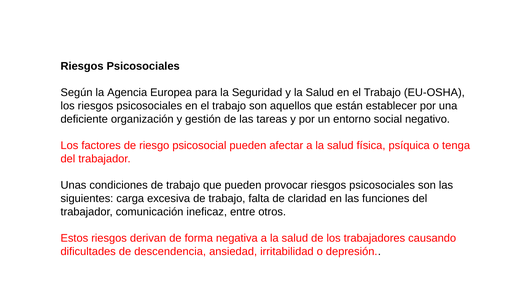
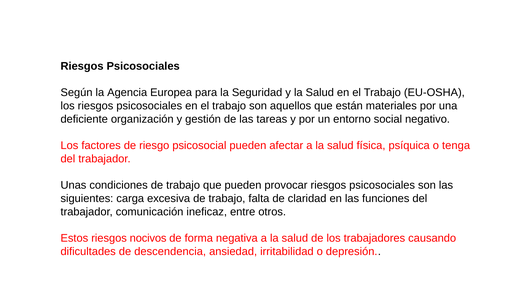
establecer: establecer -> materiales
derivan: derivan -> nocivos
